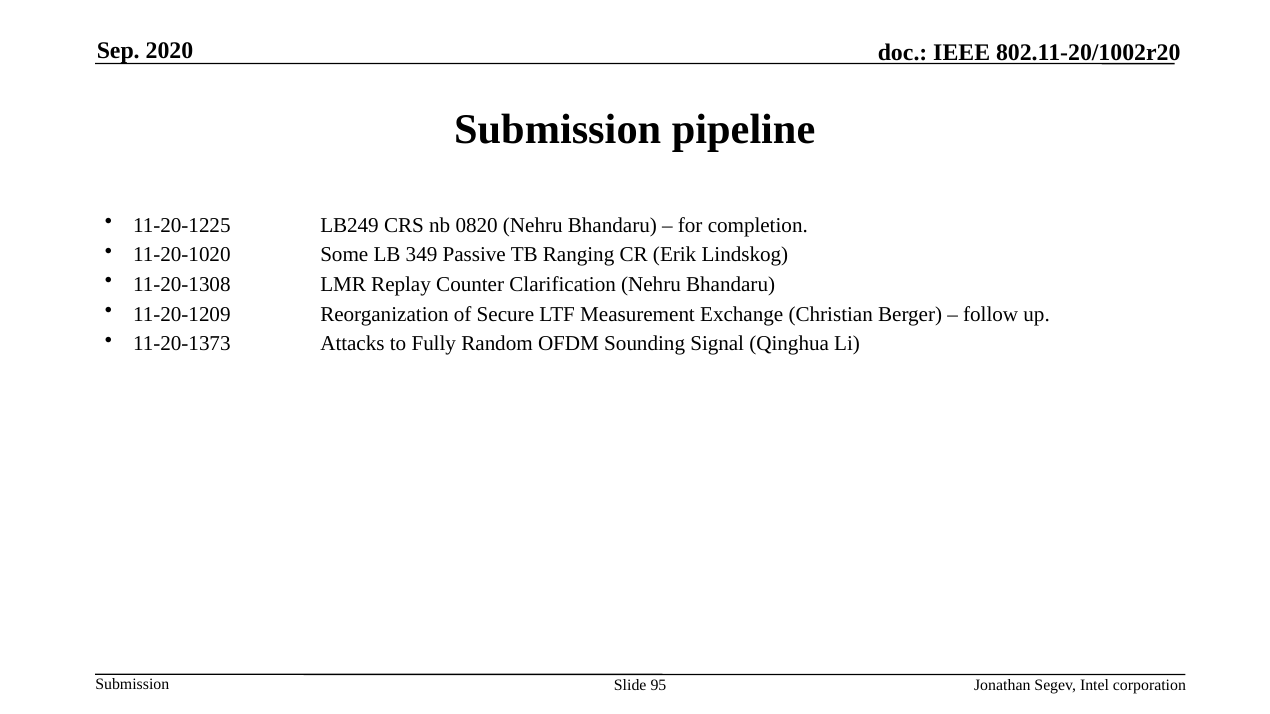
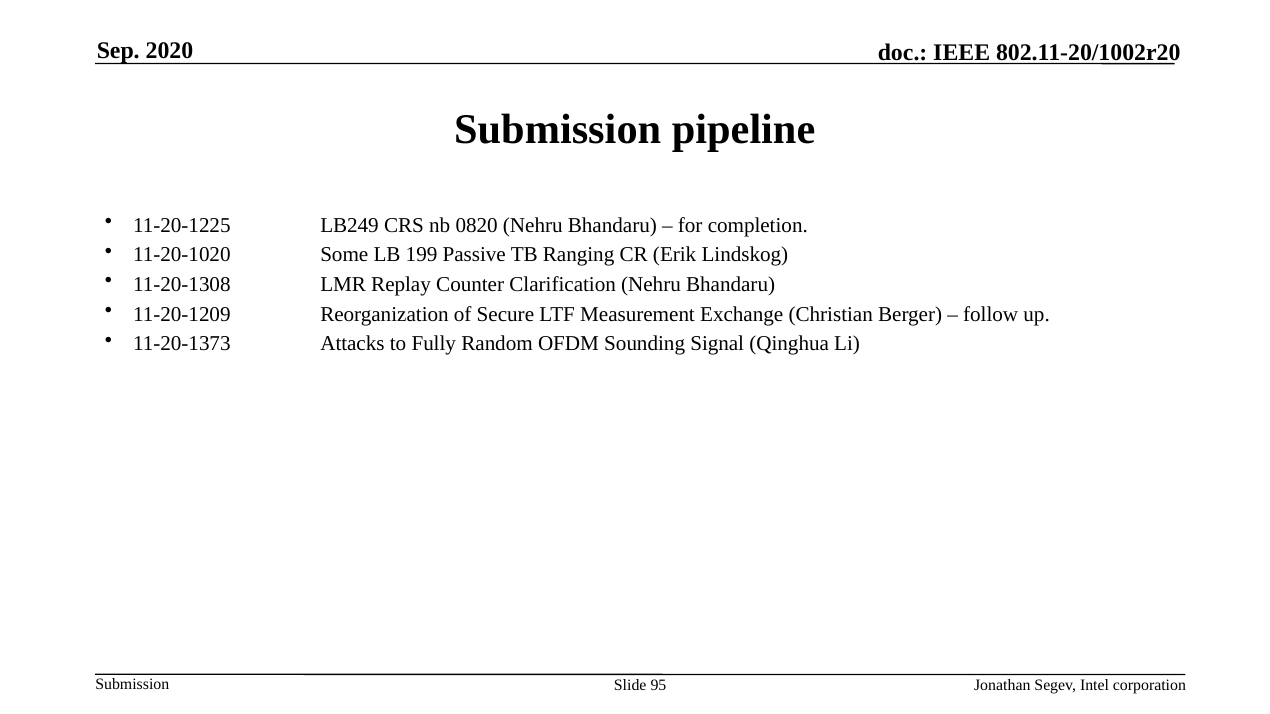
349: 349 -> 199
